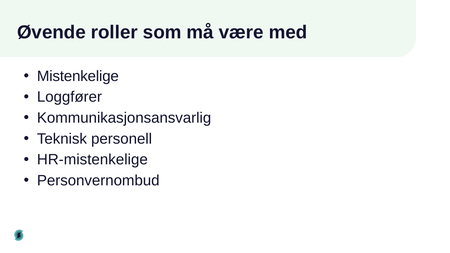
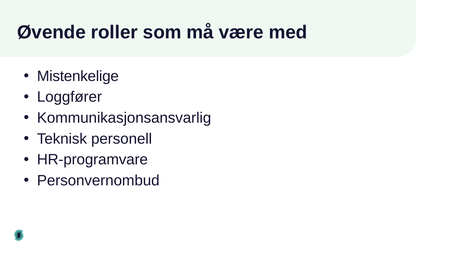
HR-mistenkelige: HR-mistenkelige -> HR-programvare
